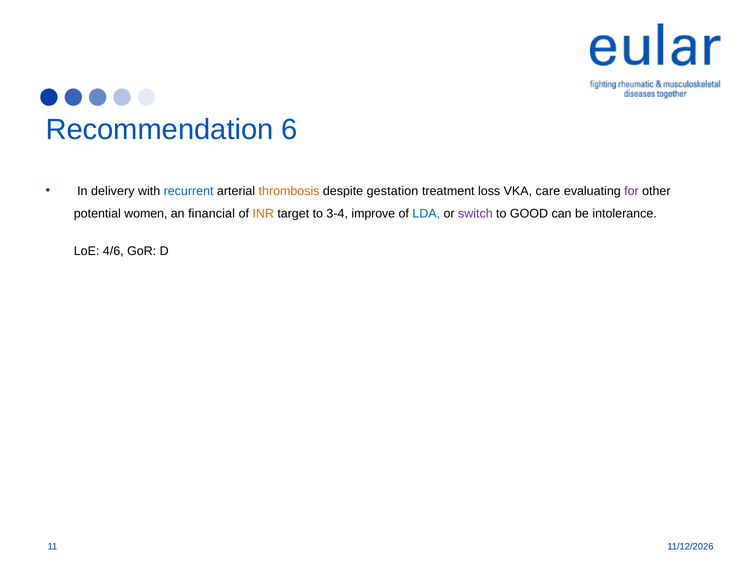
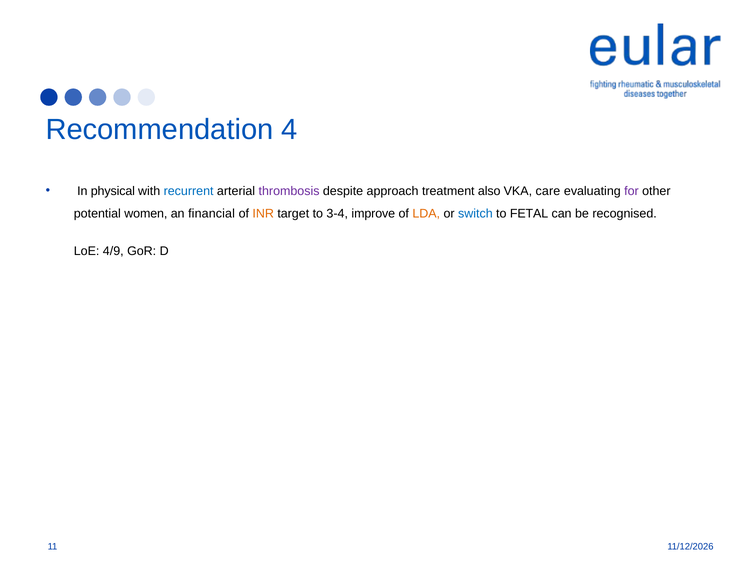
6: 6 -> 4
delivery: delivery -> physical
thrombosis colour: orange -> purple
gestation: gestation -> approach
loss: loss -> also
LDA colour: blue -> orange
switch colour: purple -> blue
GOOD: GOOD -> FETAL
intolerance: intolerance -> recognised
4/6: 4/6 -> 4/9
